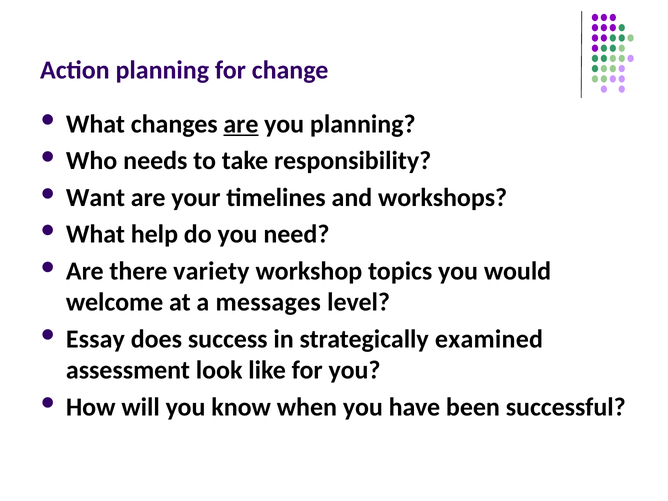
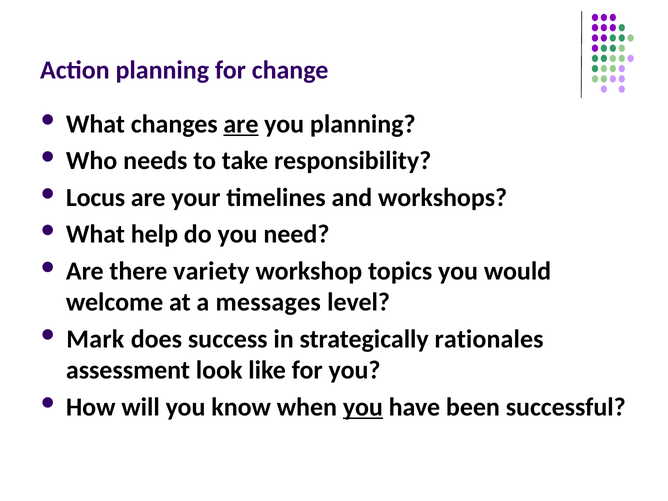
Want: Want -> Locus
Essay: Essay -> Mark
examined: examined -> rationales
you at (363, 407) underline: none -> present
